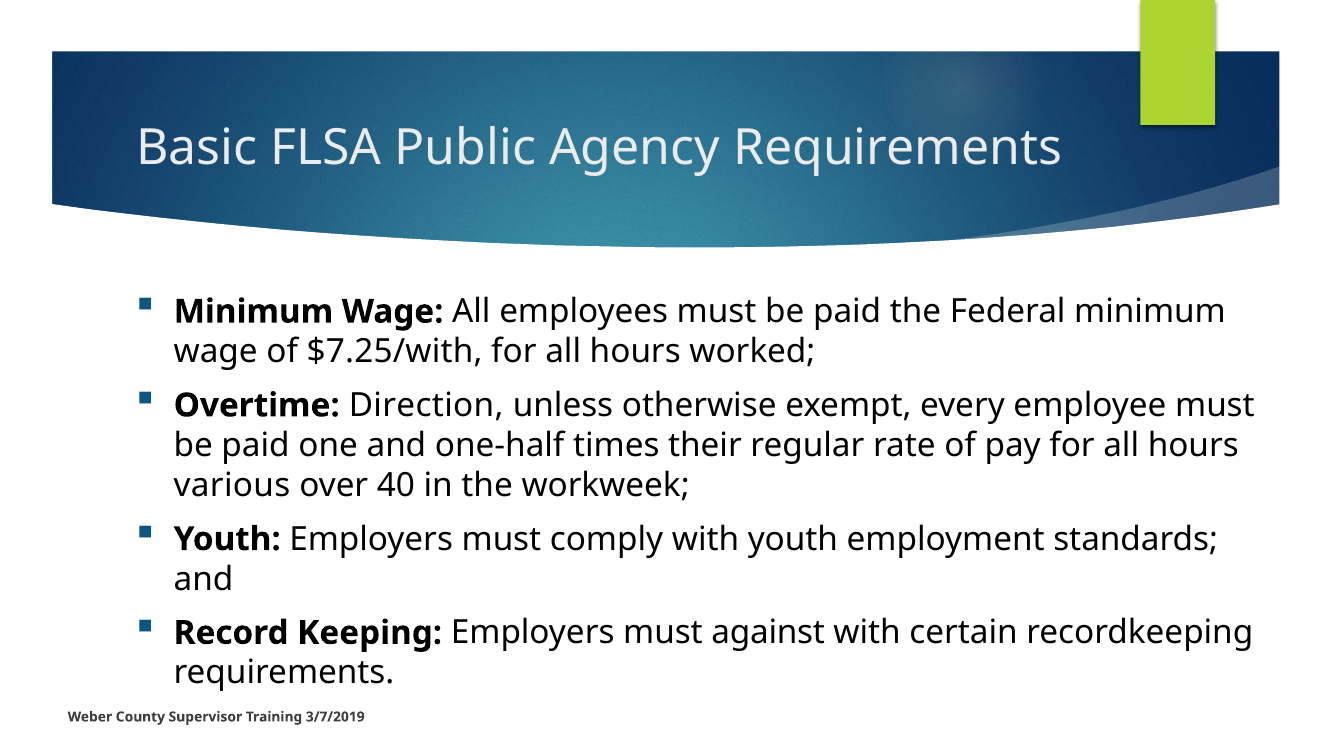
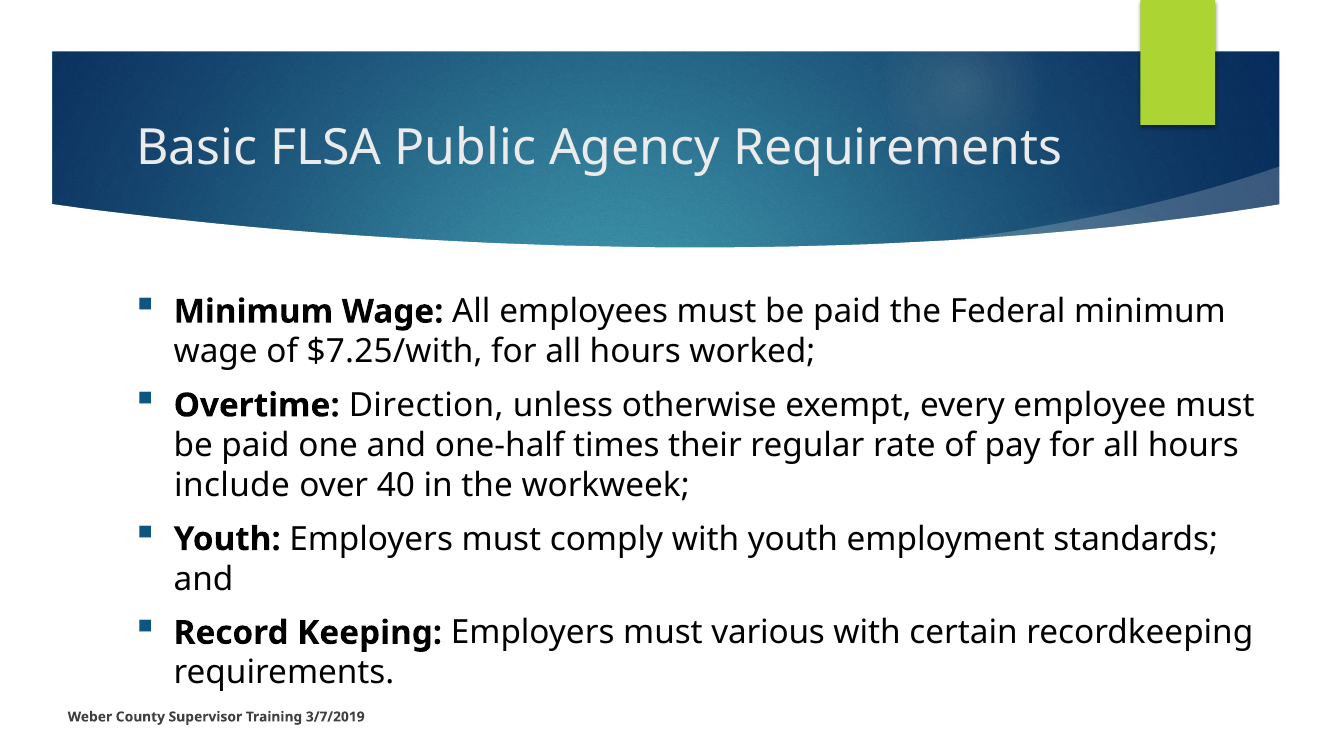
various: various -> include
against: against -> various
